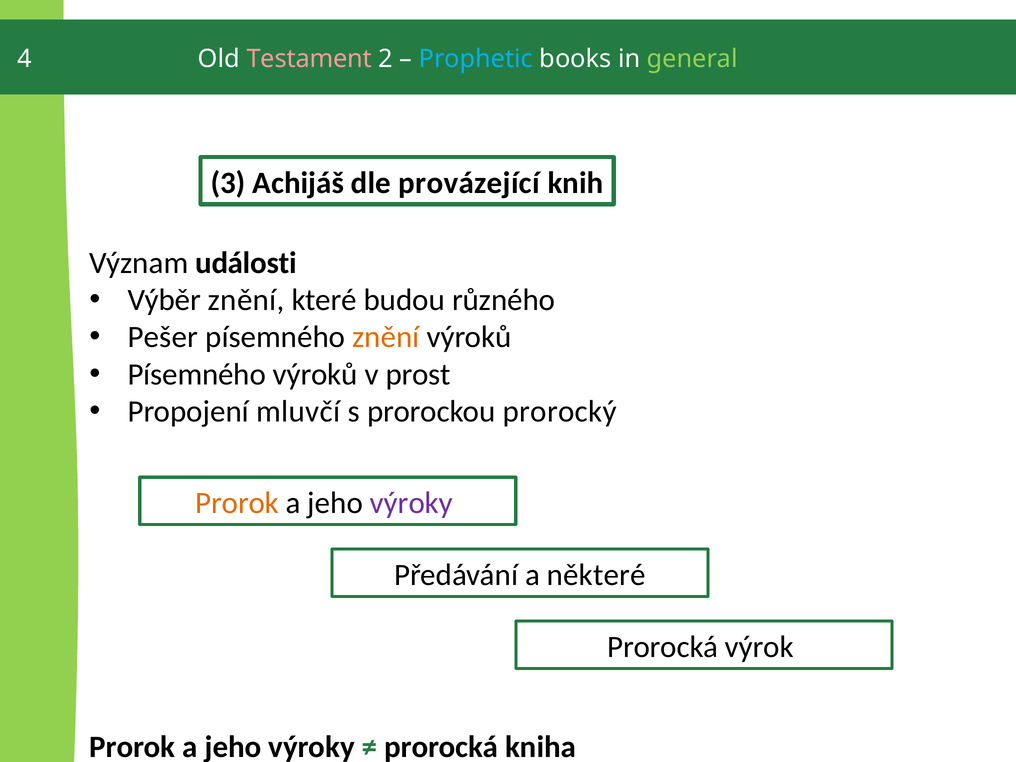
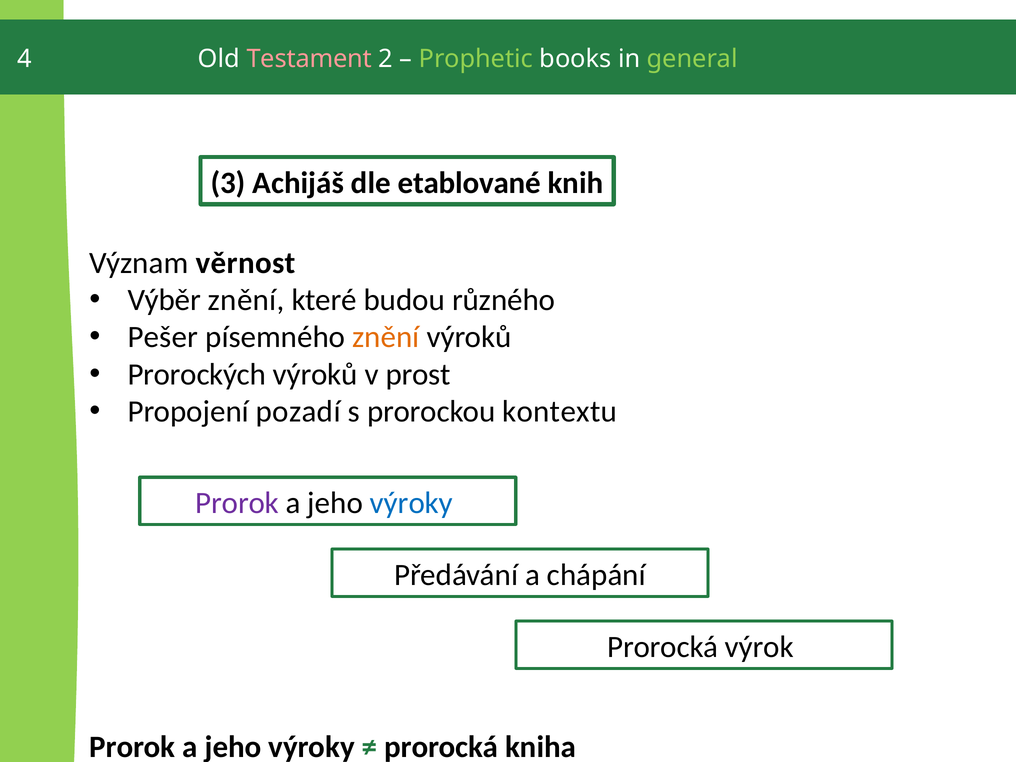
Prophetic colour: light blue -> light green
provázející: provázející -> etablované
události: události -> věrnost
Písemného at (197, 374): Písemného -> Prorockých
mluvčí: mluvčí -> pozadí
prorocký: prorocký -> kontextu
Prorok at (237, 503) colour: orange -> purple
výroky at (411, 503) colour: purple -> blue
některé: některé -> chápání
